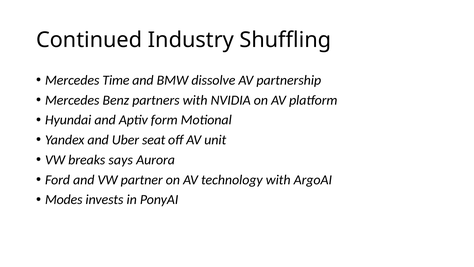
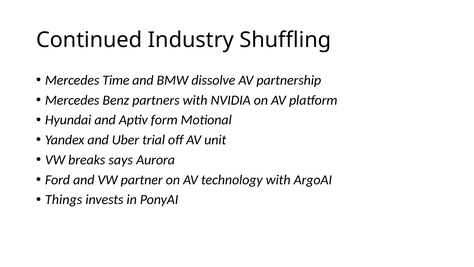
seat: seat -> trial
Modes: Modes -> Things
